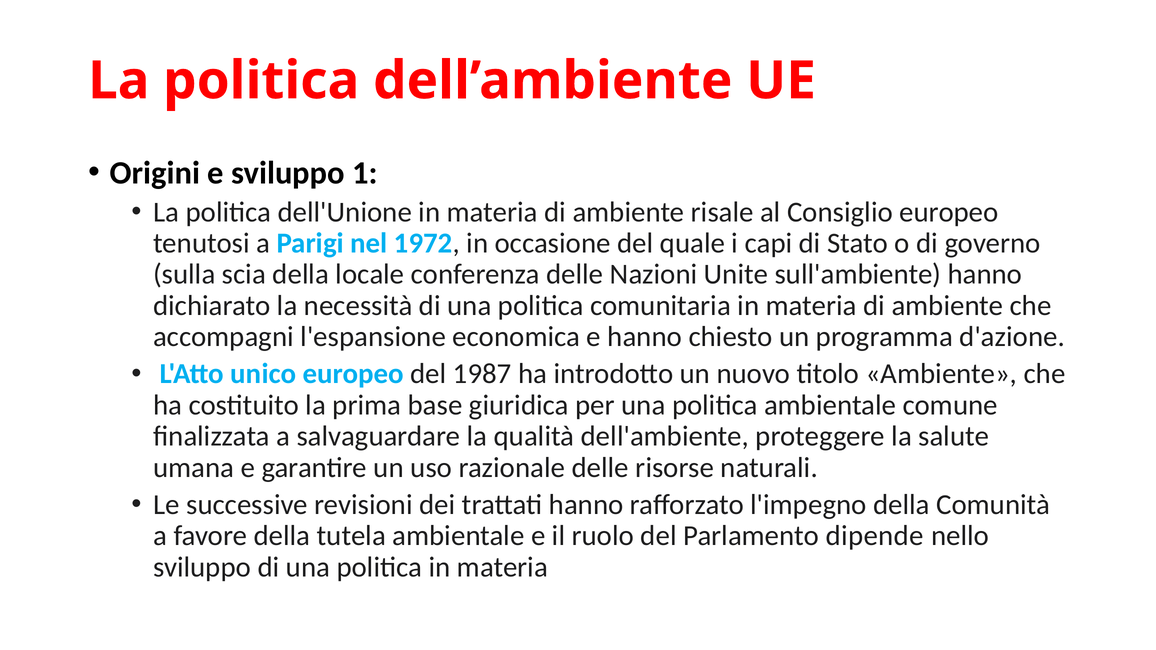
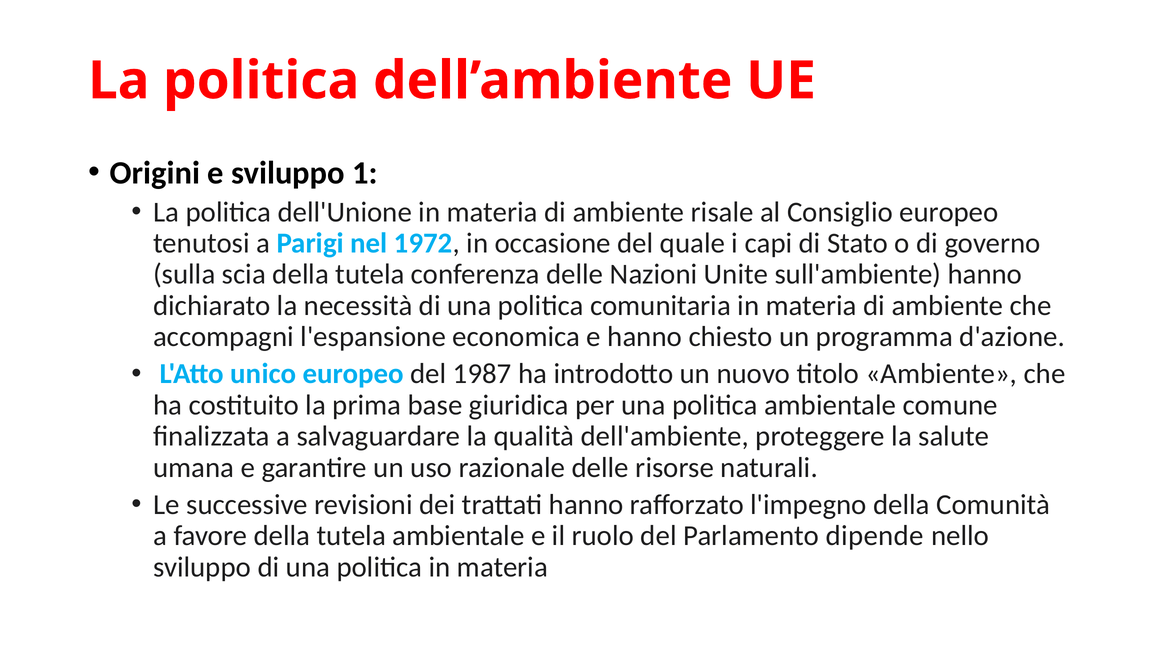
scia della locale: locale -> tutela
